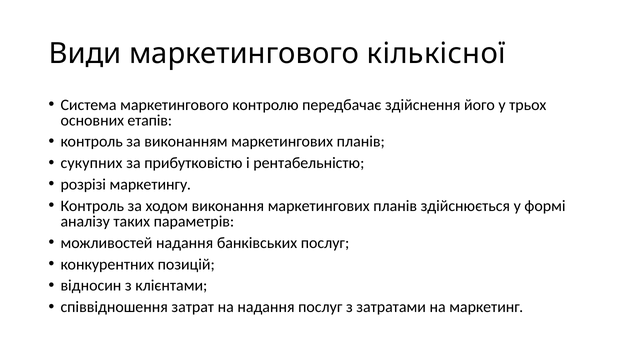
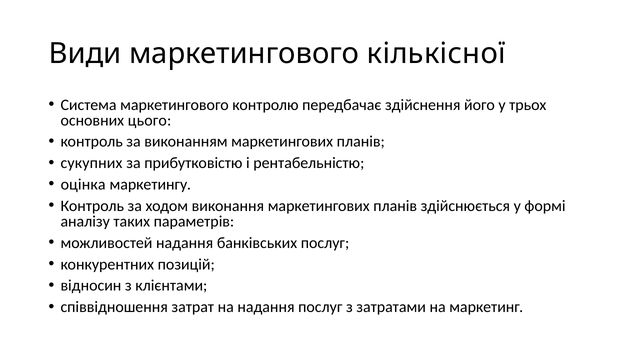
етапів: етапів -> цього
розрізі: розрізі -> оцінка
